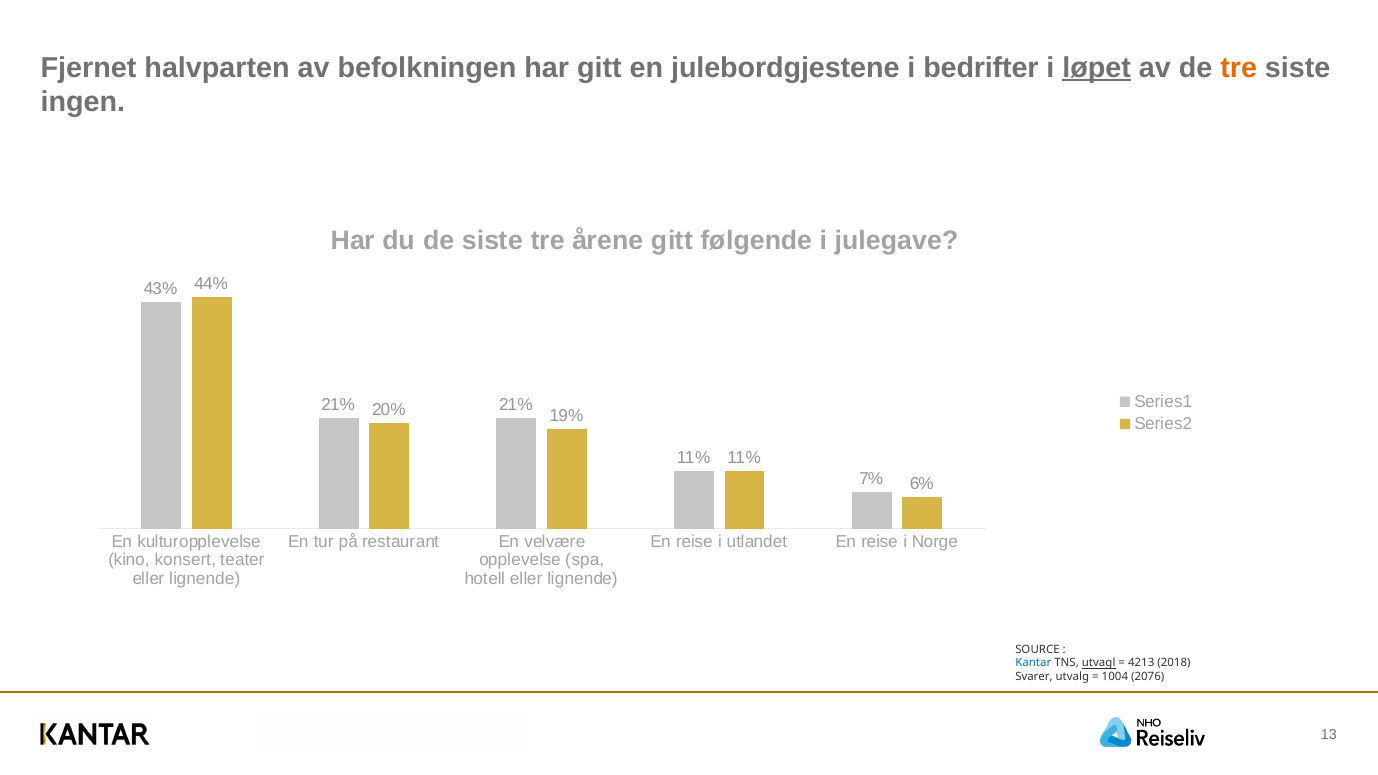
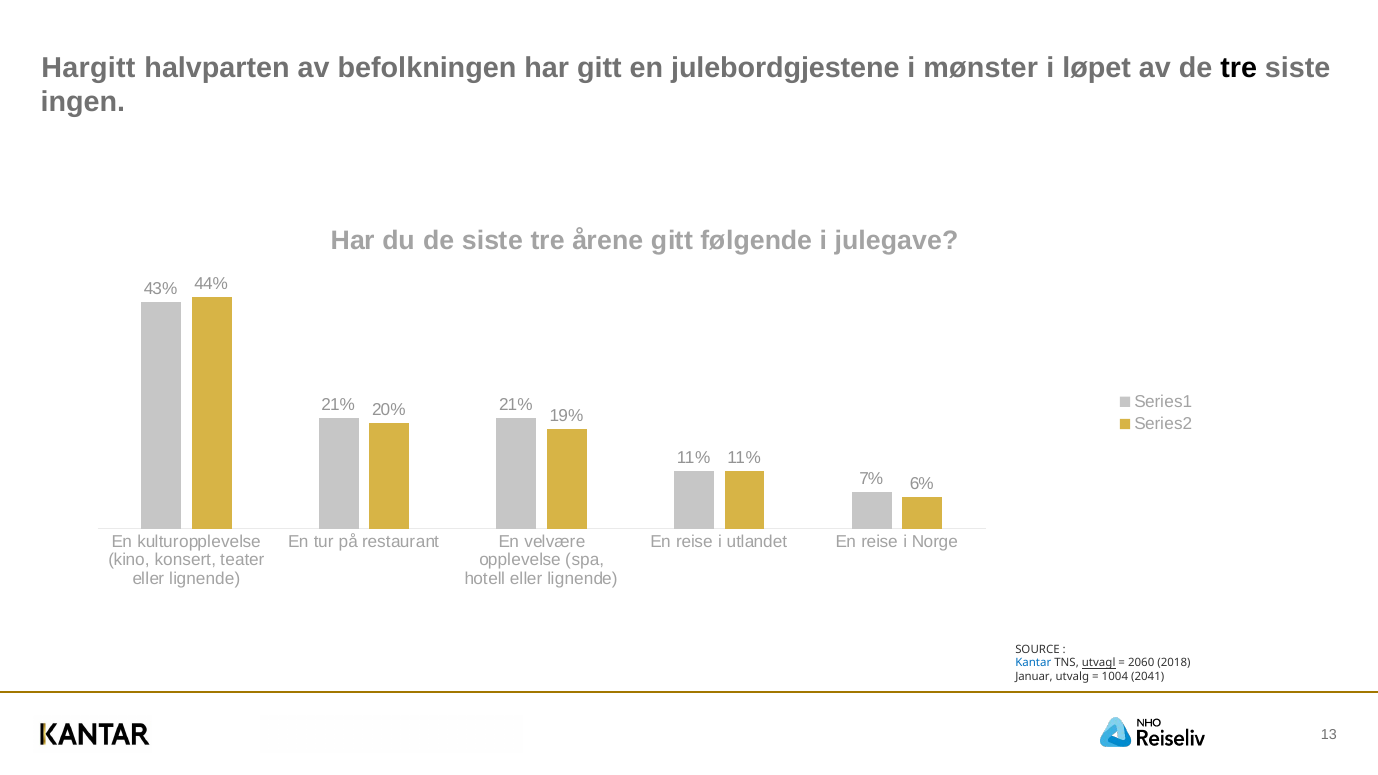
Fjernet: Fjernet -> Hargitt
bedrifter: bedrifter -> mønster
løpet underline: present -> none
tre at (1239, 68) colour: orange -> black
4213: 4213 -> 2060
Svarer: Svarer -> Januar
2076: 2076 -> 2041
